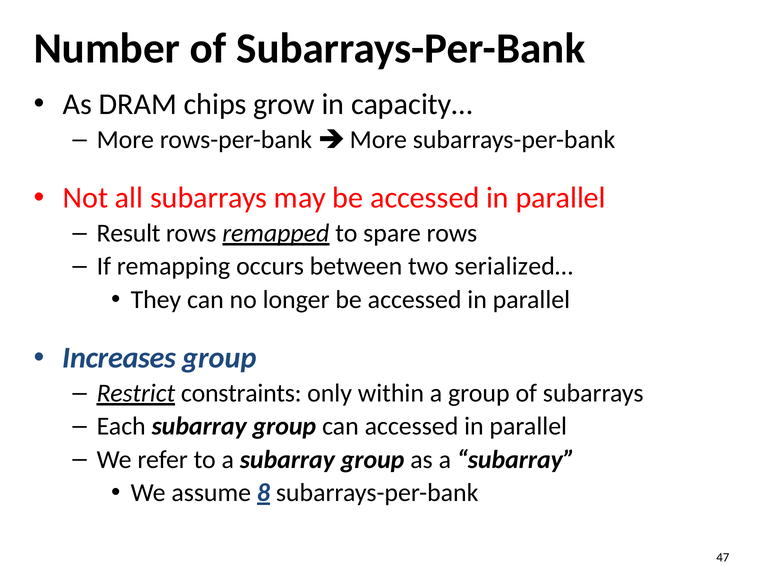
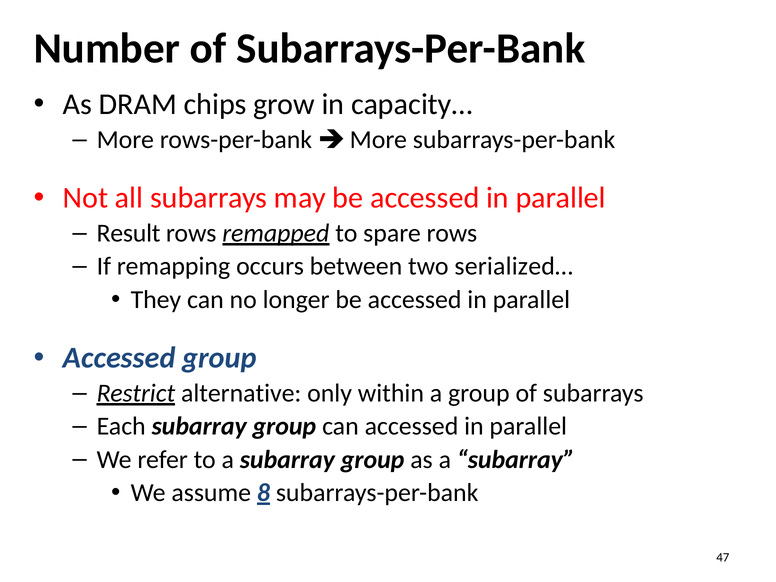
Increases at (119, 358): Increases -> Accessed
constraints: constraints -> alternative
